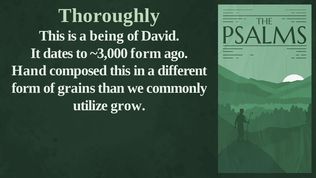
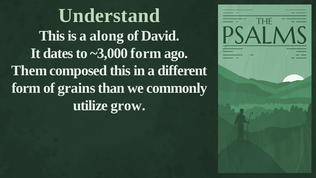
Thoroughly: Thoroughly -> Understand
being: being -> along
Hand: Hand -> Them
